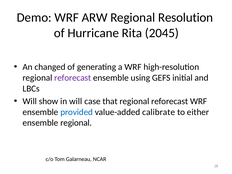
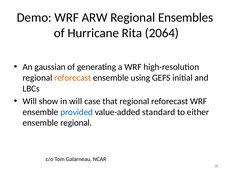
Resolution: Resolution -> Ensembles
2045: 2045 -> 2064
changed: changed -> gaussian
reforecast at (73, 78) colour: purple -> orange
calibrate: calibrate -> standard
